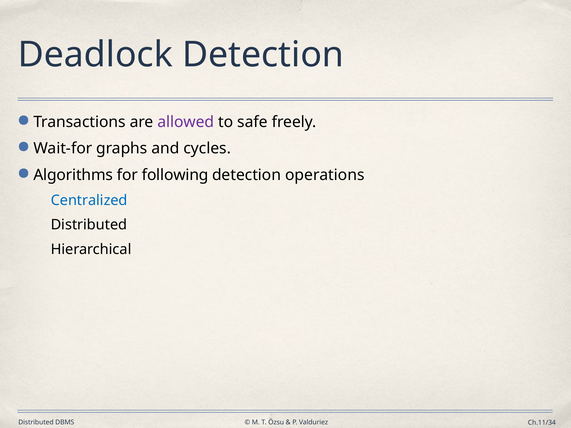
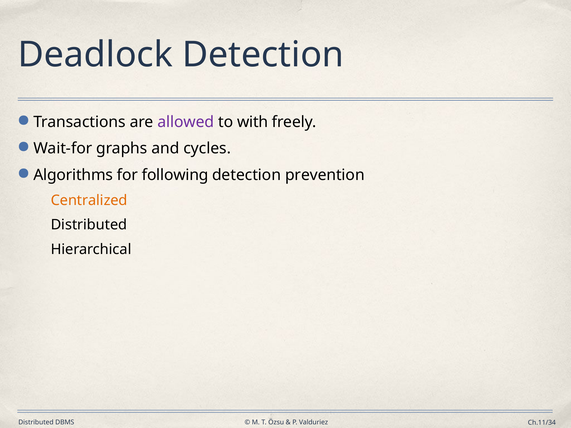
safe: safe -> with
operations: operations -> prevention
Centralized colour: blue -> orange
